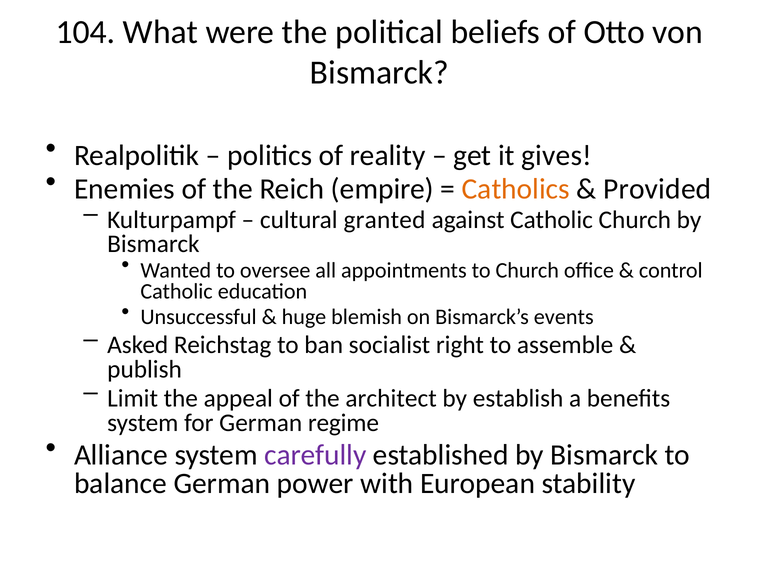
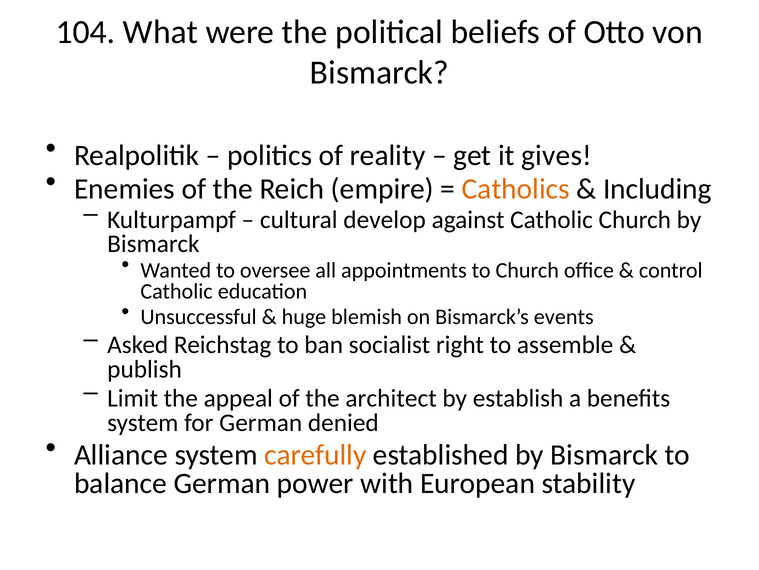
Provided: Provided -> Including
granted: granted -> develop
regime: regime -> denied
carefully colour: purple -> orange
